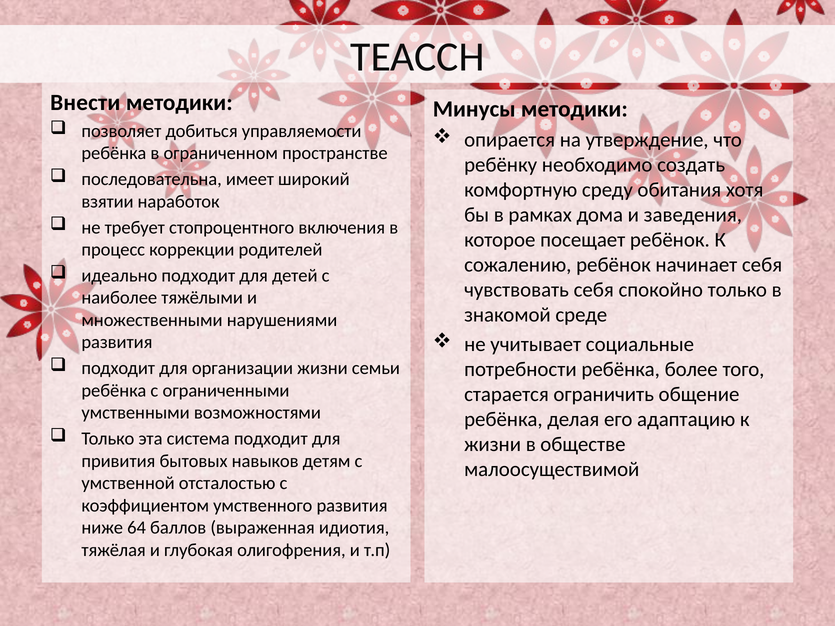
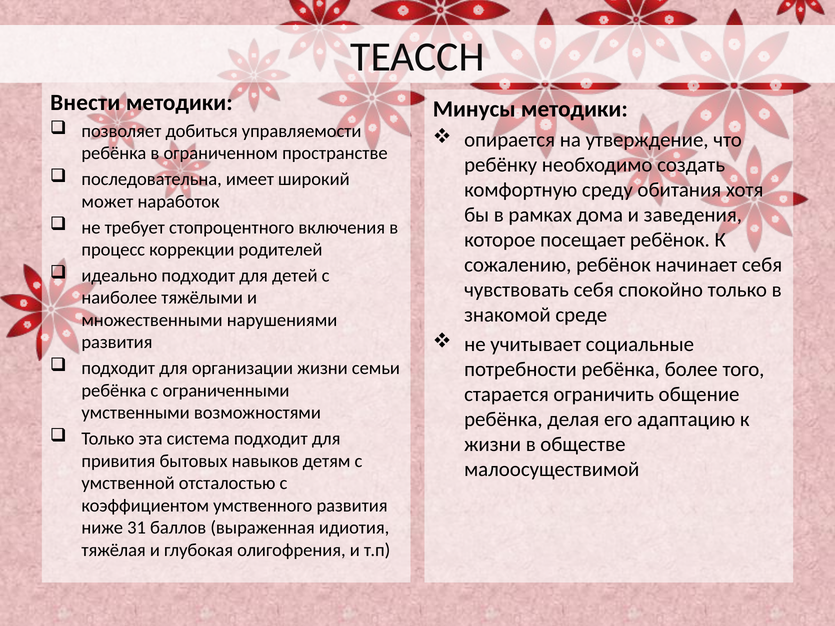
взятии: взятии -> может
64: 64 -> 31
